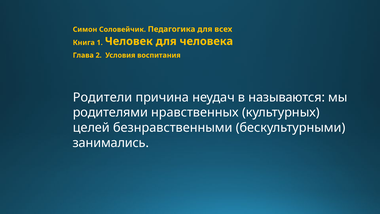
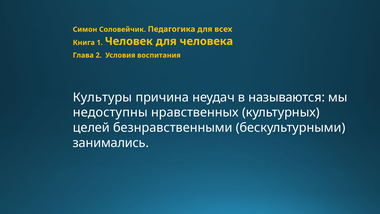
Родители: Родители -> Культуры
родителями: родителями -> недоступны
